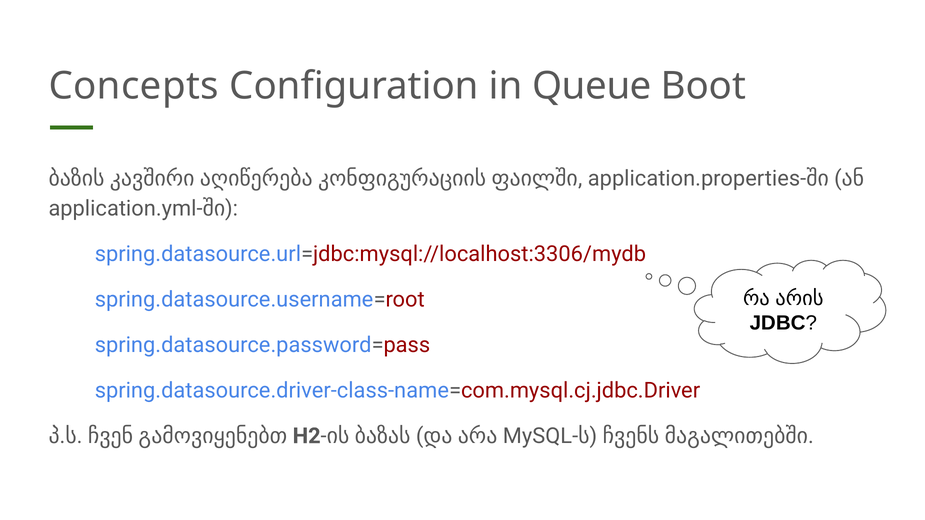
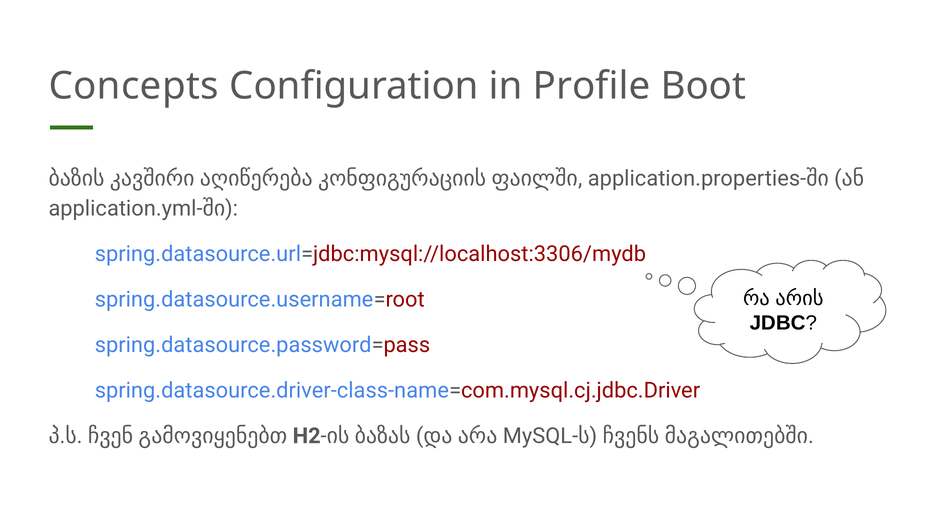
Queue: Queue -> Profile
